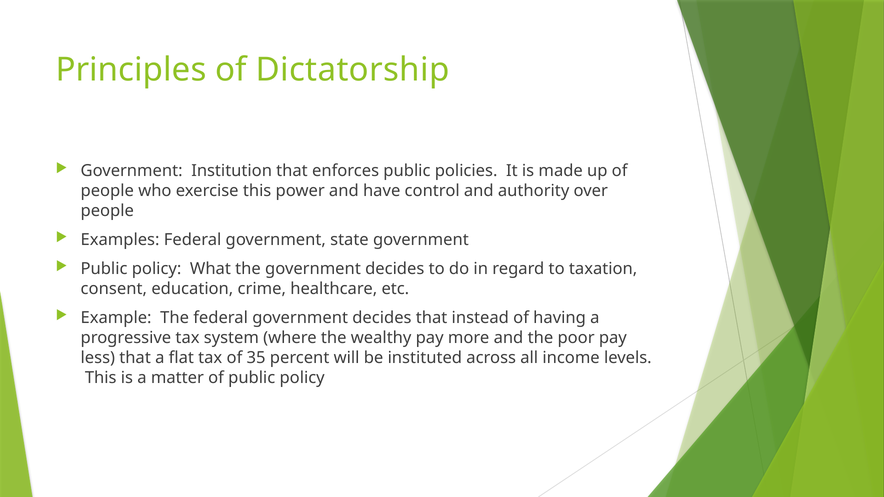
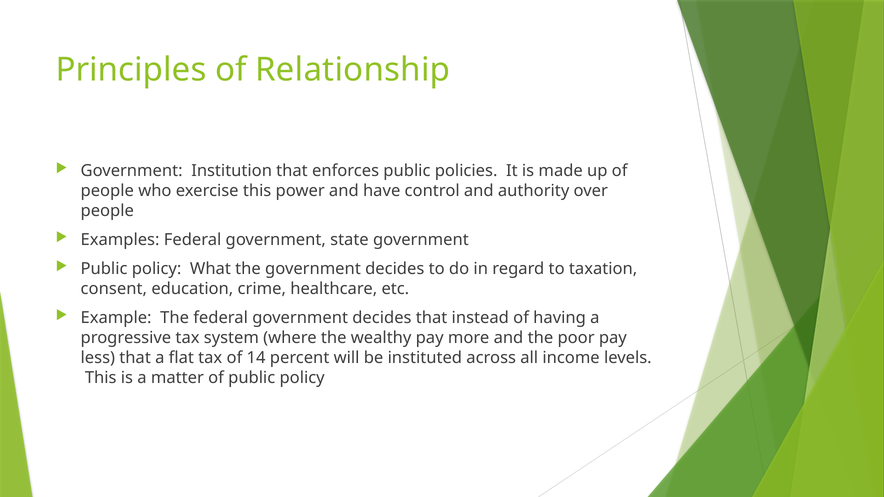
Dictatorship: Dictatorship -> Relationship
35: 35 -> 14
